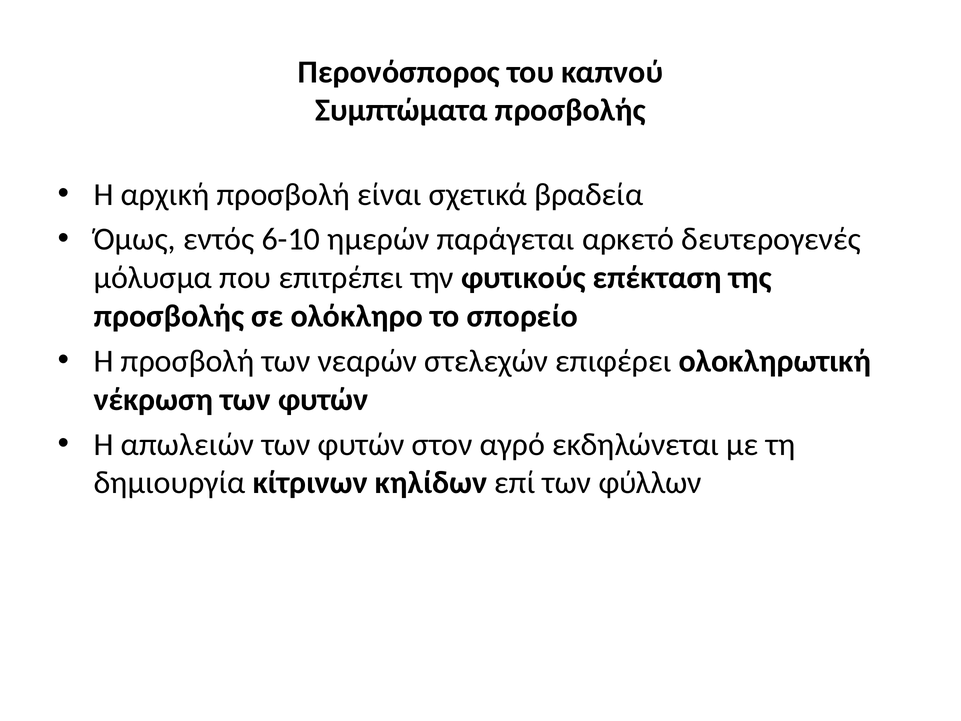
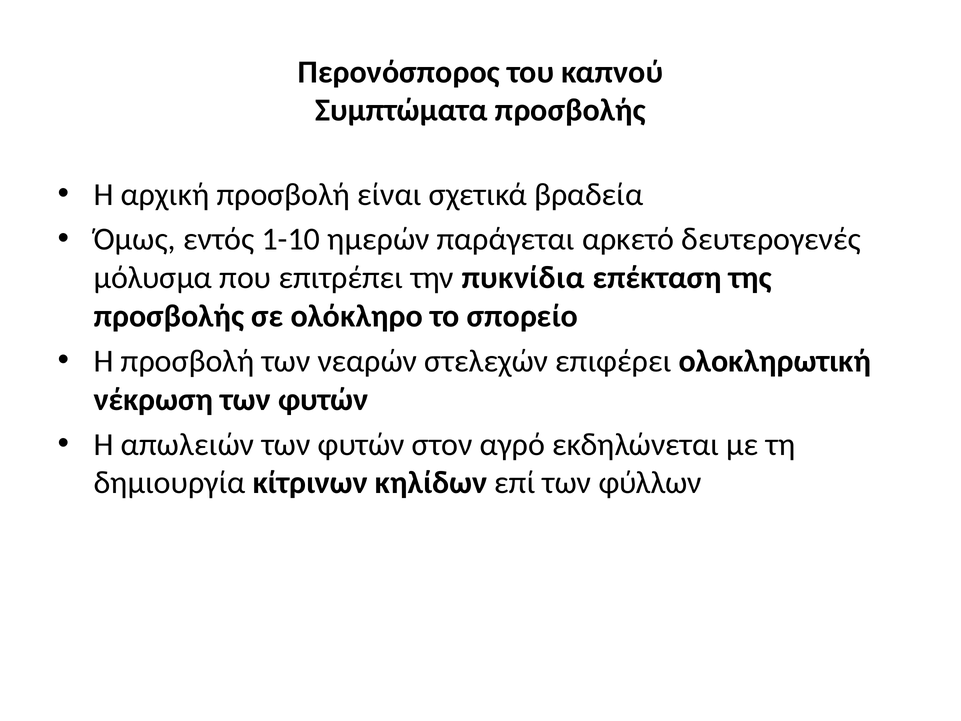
6-10: 6-10 -> 1-10
φυτικούς: φυτικούς -> πυκνίδια
